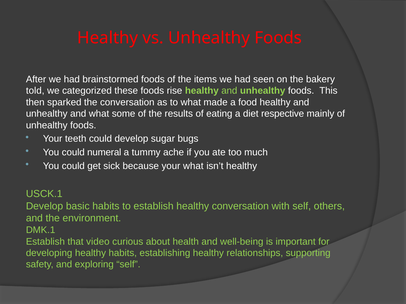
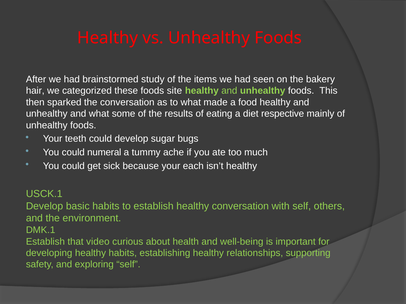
brainstormed foods: foods -> study
told: told -> hair
rise: rise -> site
your what: what -> each
